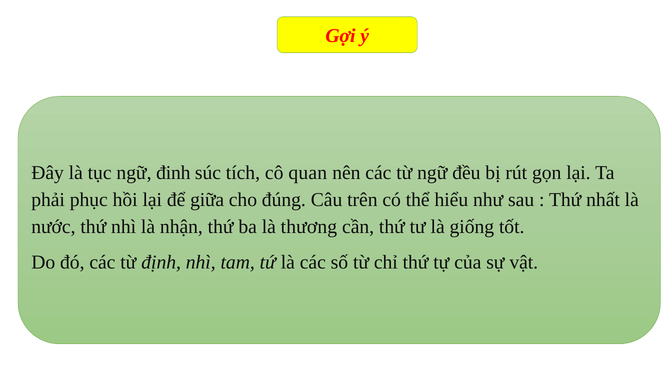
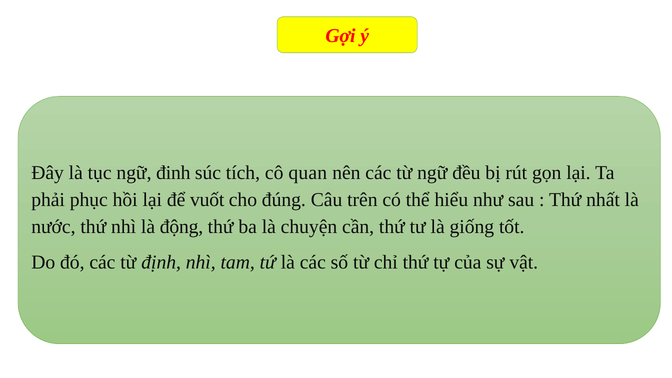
giữa: giữa -> vuốt
nhận: nhận -> động
thương: thương -> chuyện
